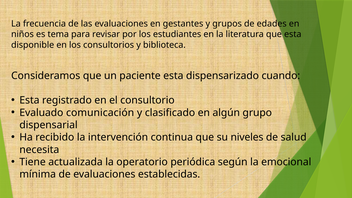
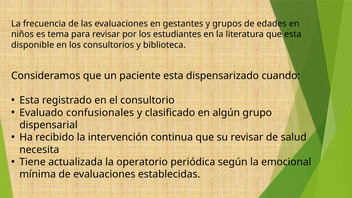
comunicación: comunicación -> confusionales
su niveles: niveles -> revisar
